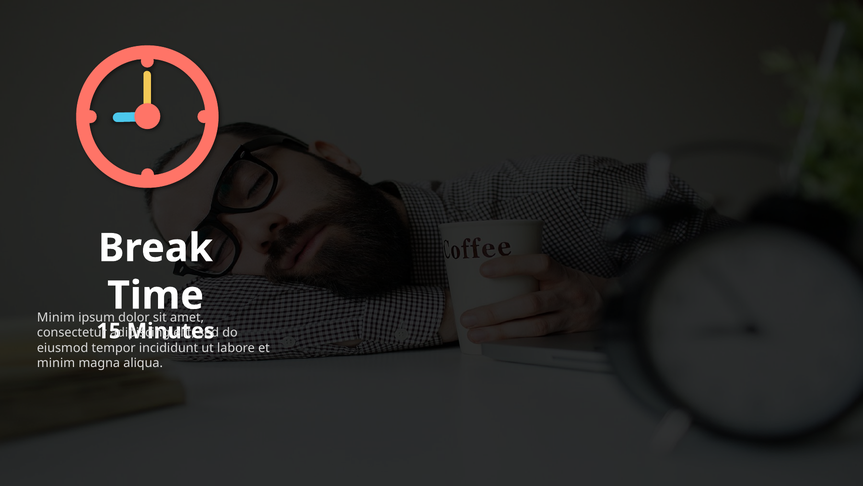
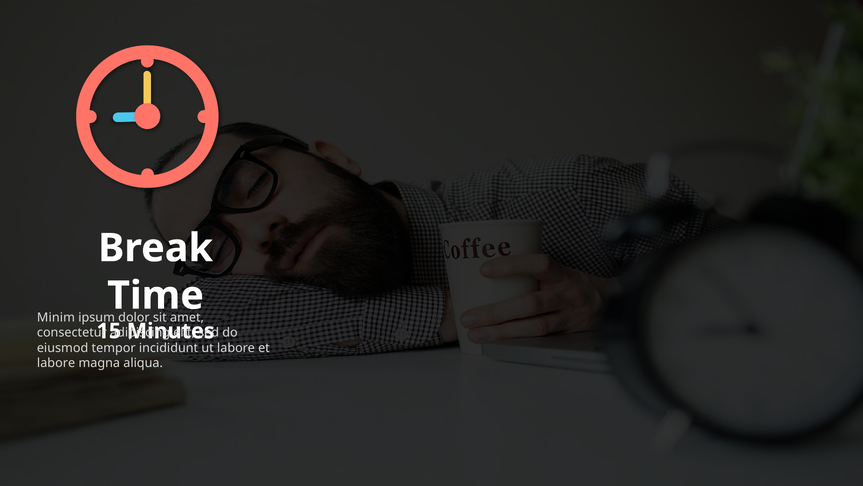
minim at (56, 363): minim -> labore
